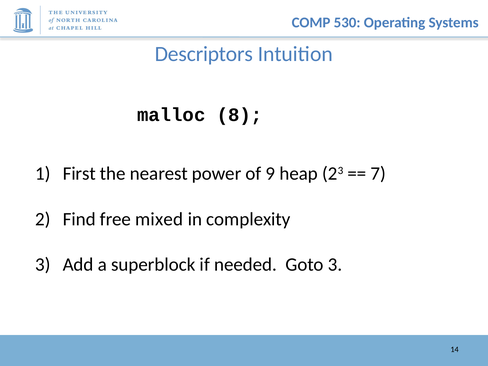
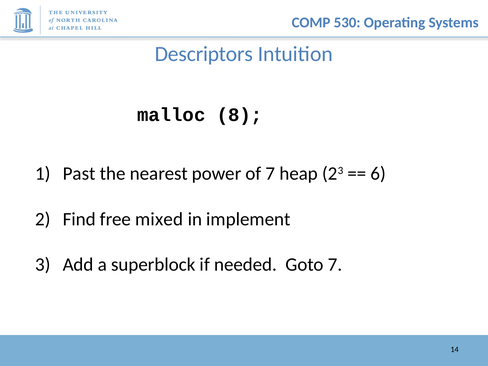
First: First -> Past
of 9: 9 -> 7
7: 7 -> 6
complexity: complexity -> implement
Goto 3: 3 -> 7
